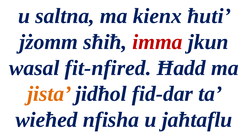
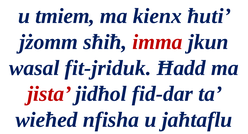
saltna: saltna -> tmiem
fit-nfired: fit-nfired -> fit-jriduk
jista colour: orange -> red
